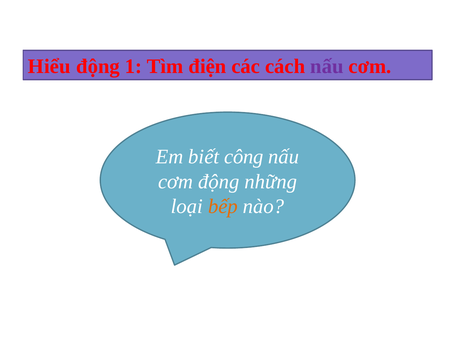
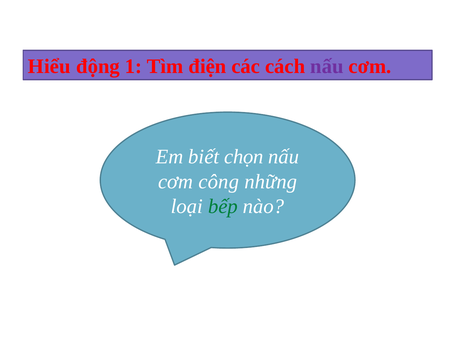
công: công -> chọn
cơm động: động -> công
bếp colour: orange -> green
